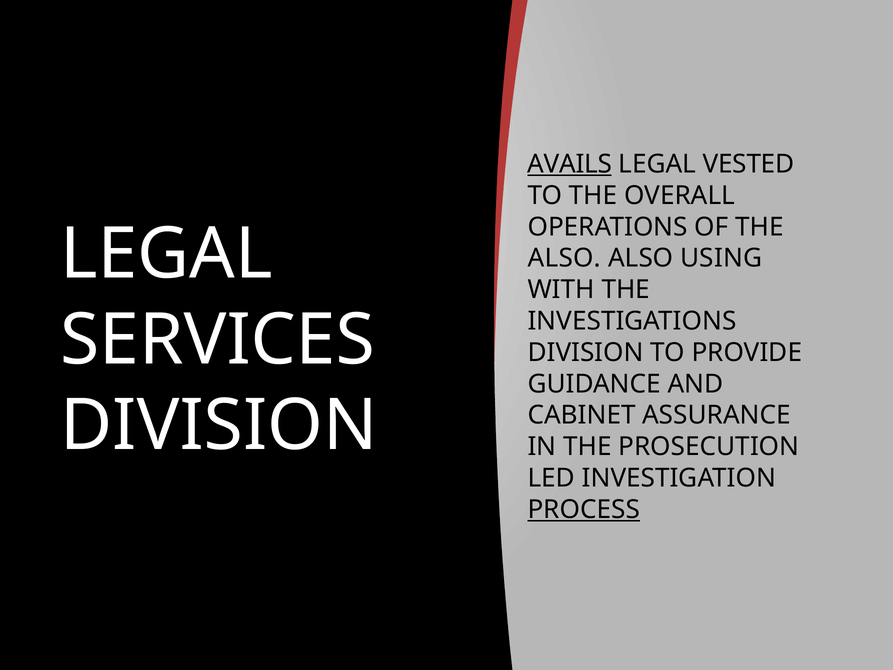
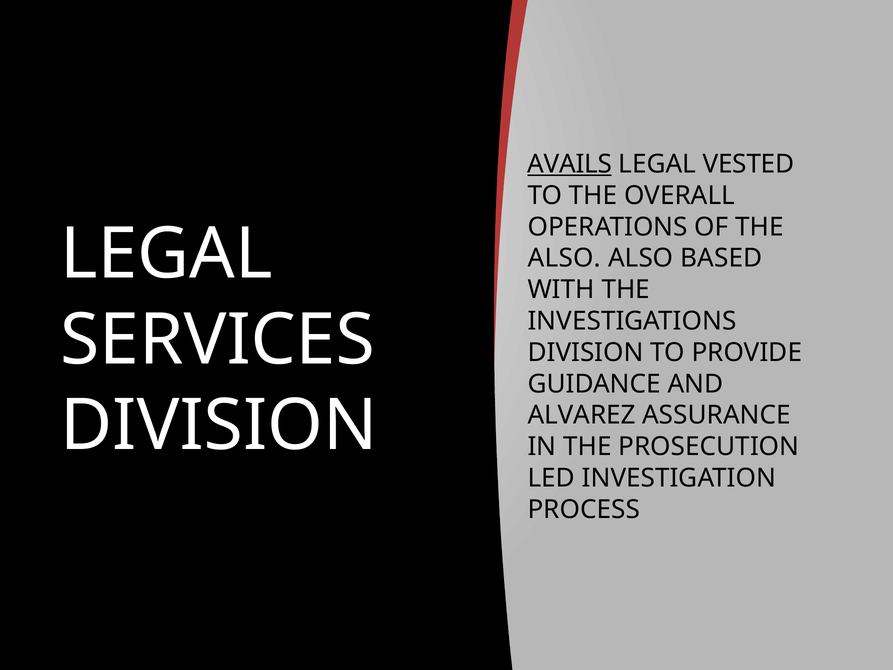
USING: USING -> BASED
CABINET: CABINET -> ALVAREZ
PROCESS underline: present -> none
